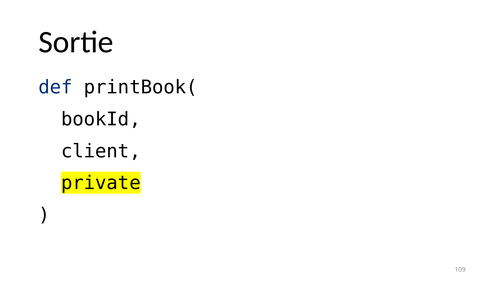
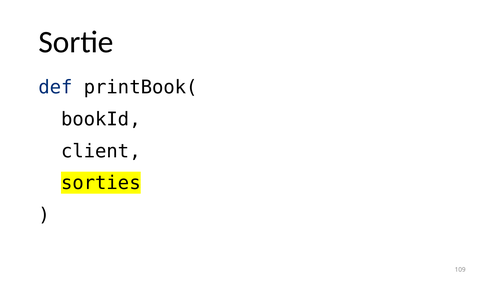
private: private -> sorties
